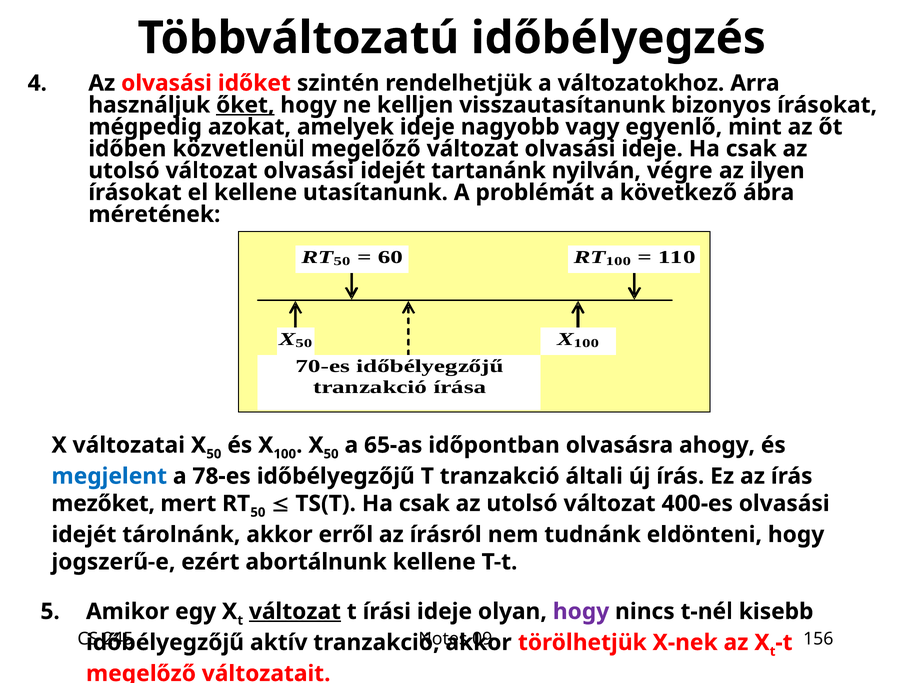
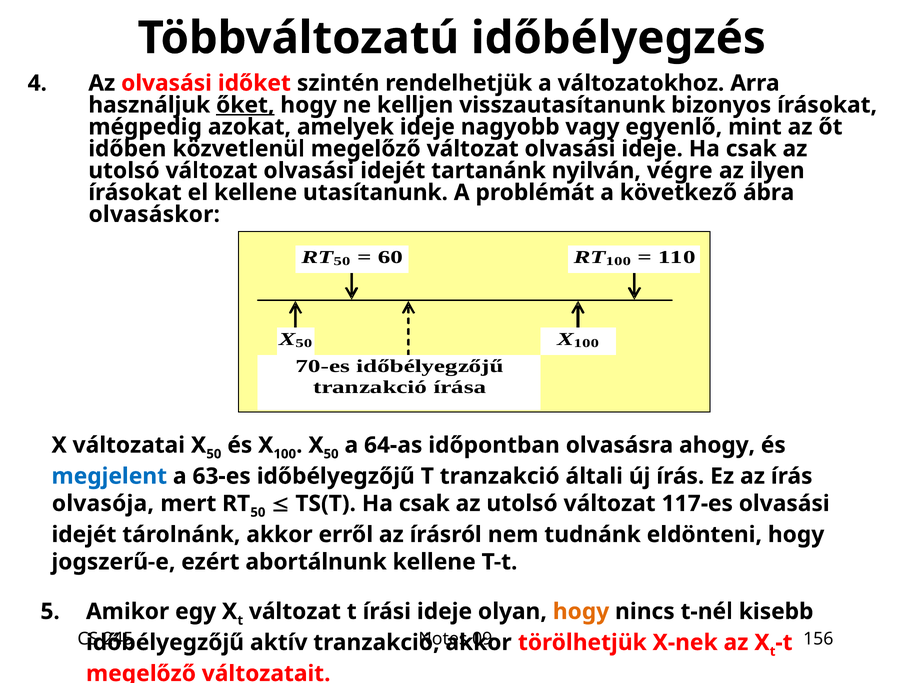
méretének: méretének -> olvasáskor
65-as: 65-as -> 64-as
78-es: 78-es -> 63-es
mezőket: mezőket -> olvasója
400-es: 400-es -> 117-es
változat at (295, 612) underline: present -> none
hogy at (581, 612) colour: purple -> orange
